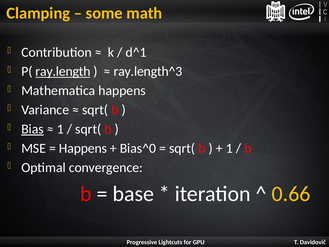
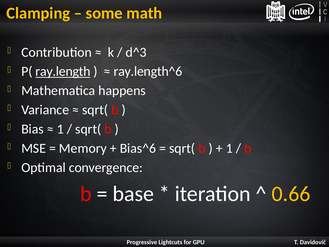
d^1: d^1 -> d^3
ray.length^3: ray.length^3 -> ray.length^6
Bias underline: present -> none
Happens at (83, 148): Happens -> Memory
Bias^0: Bias^0 -> Bias^6
